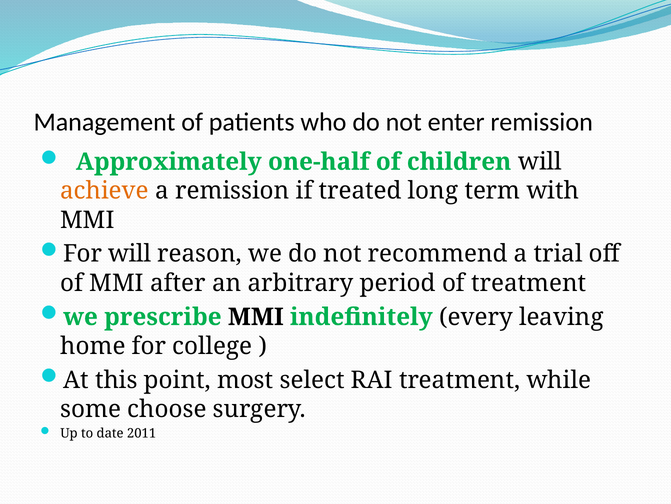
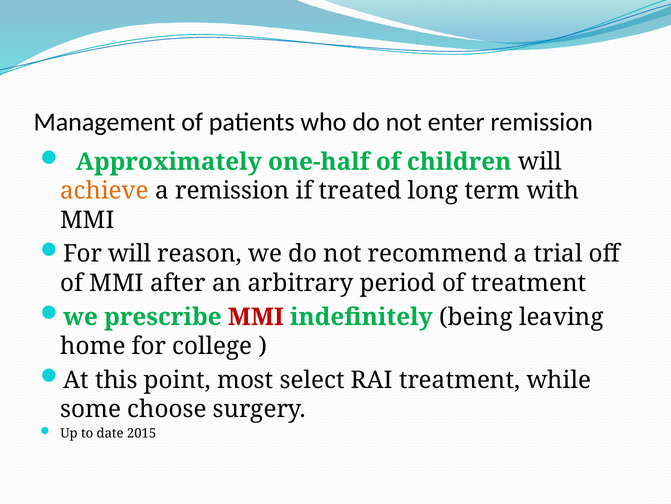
MMI at (256, 317) colour: black -> red
every: every -> being
2011: 2011 -> 2015
